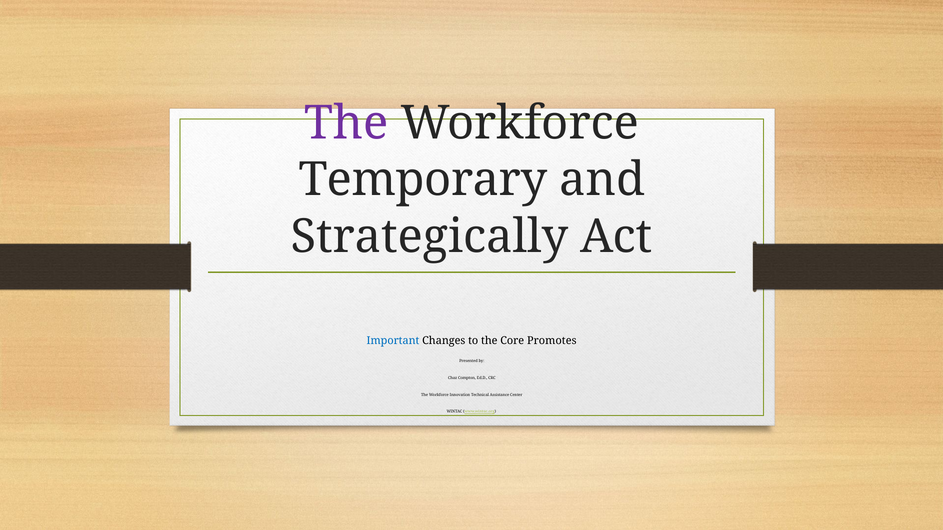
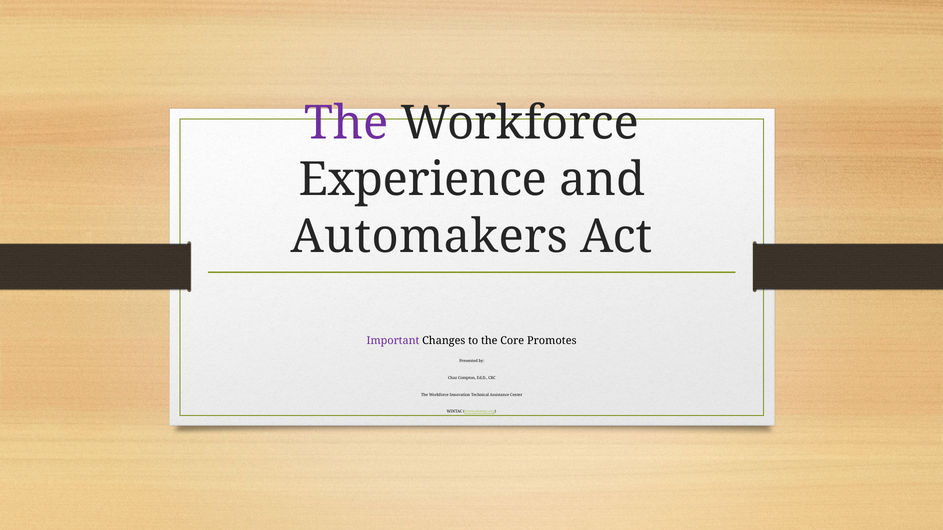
Temporary: Temporary -> Experience
Strategically: Strategically -> Automakers
Important colour: blue -> purple
